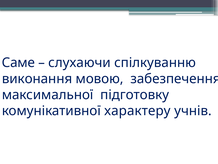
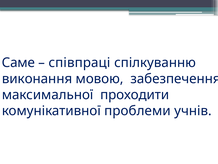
слухаючи: слухаючи -> співпраці
підготовку: підготовку -> проходити
характеру: характеру -> проблеми
